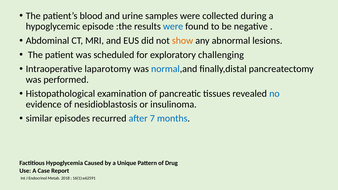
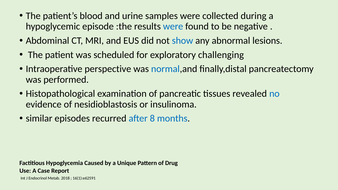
show colour: orange -> blue
laparotomy: laparotomy -> perspective
7: 7 -> 8
